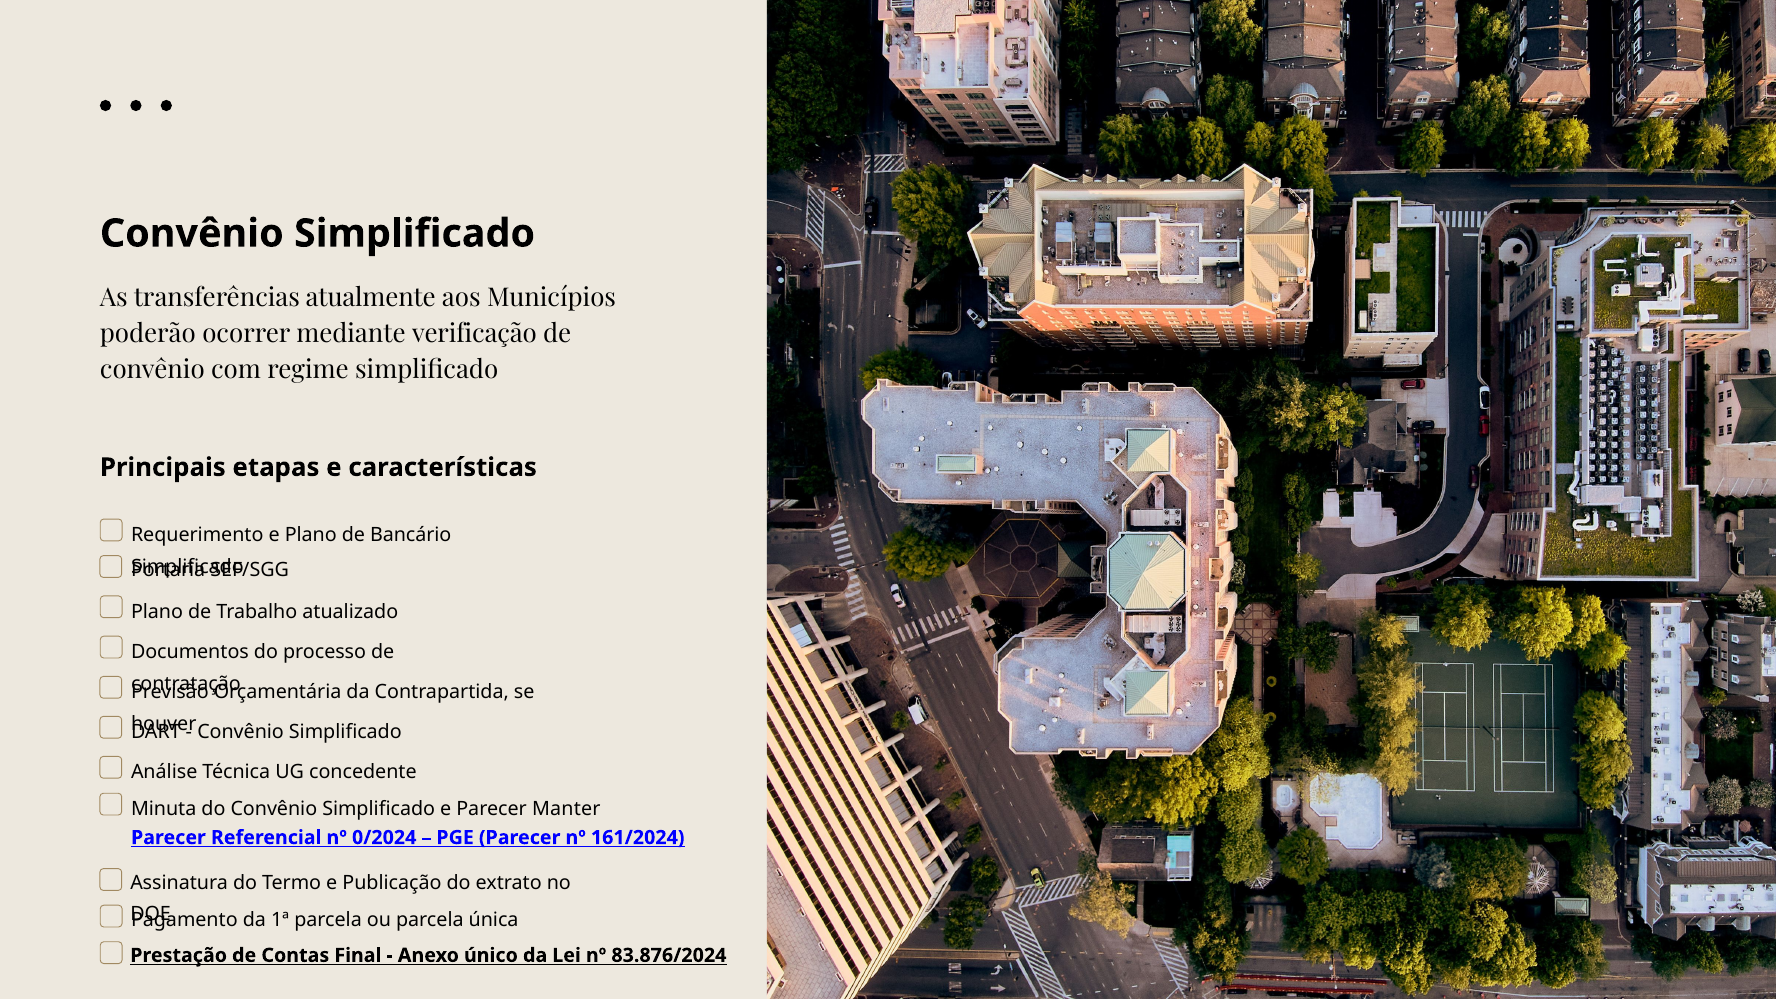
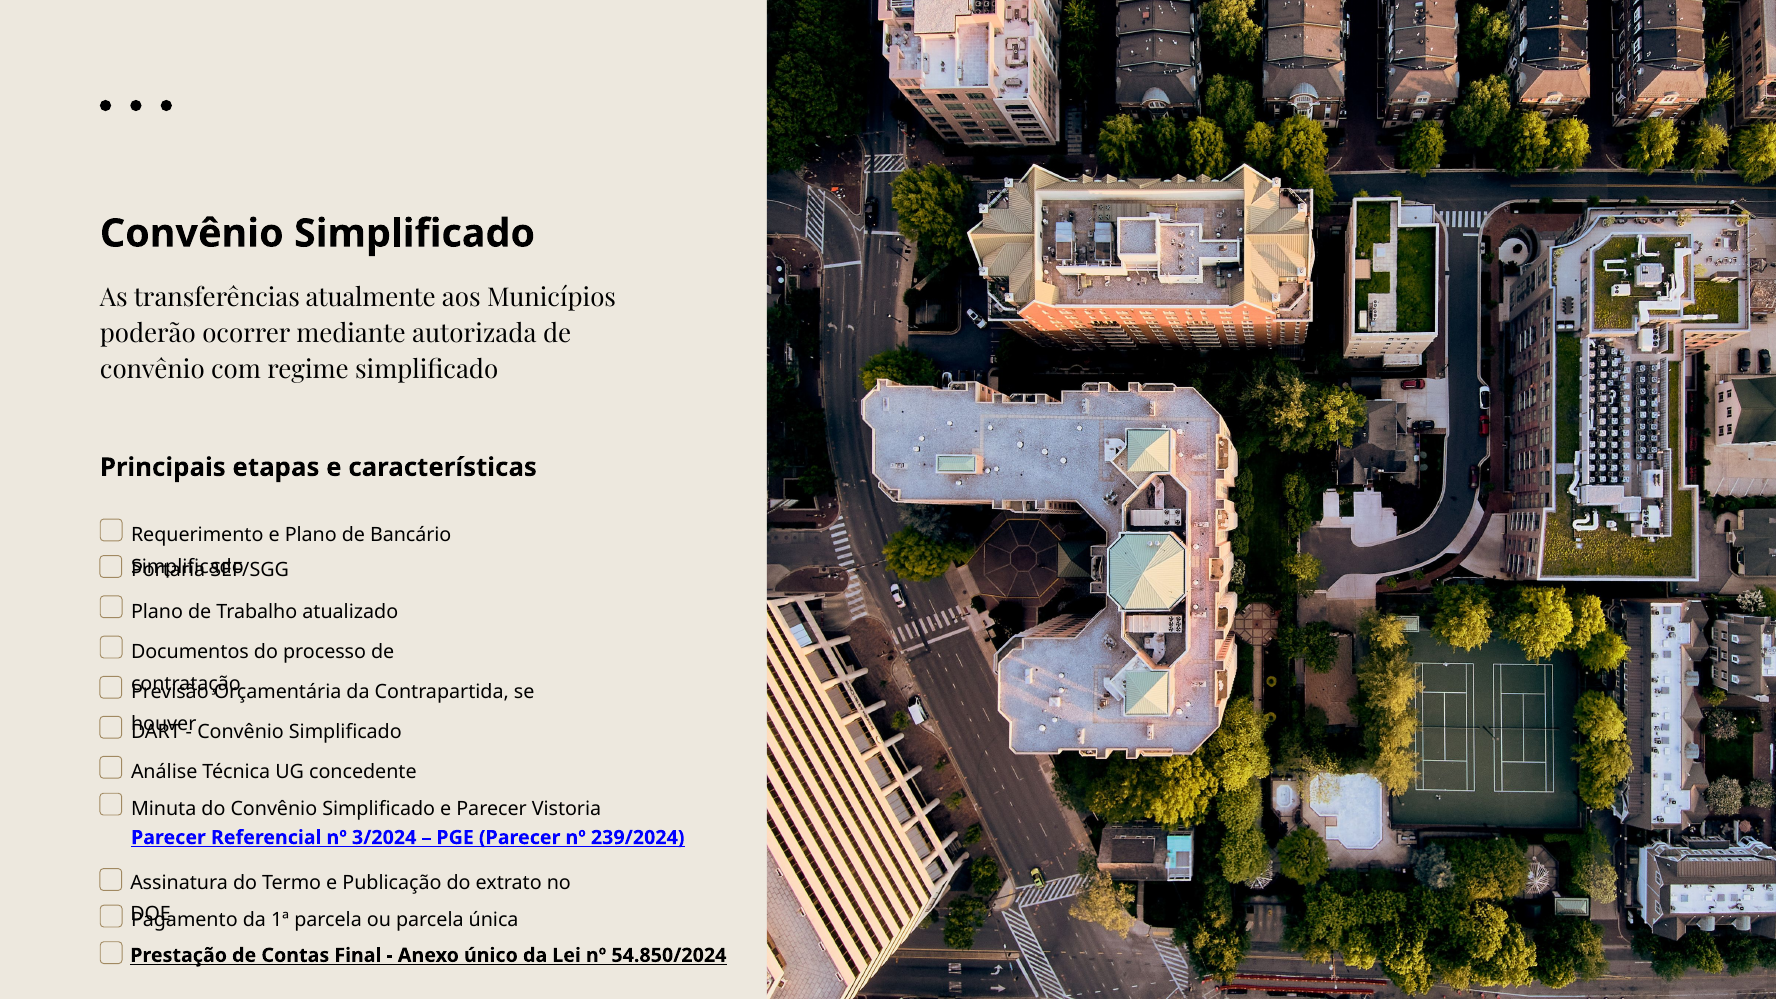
verificação: verificação -> autorizada
Manter: Manter -> Vistoria
0/2024: 0/2024 -> 3/2024
161/2024: 161/2024 -> 239/2024
83.876/2024: 83.876/2024 -> 54.850/2024
